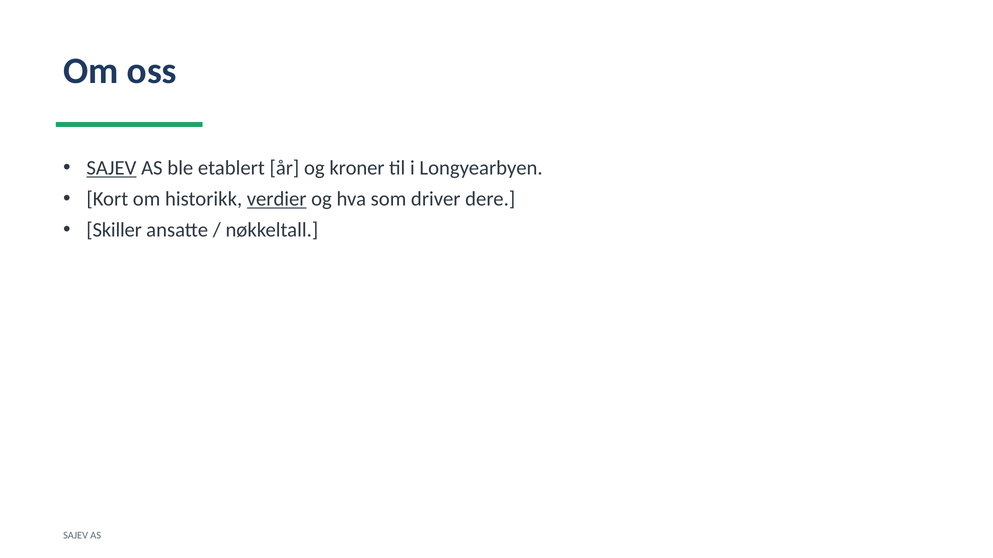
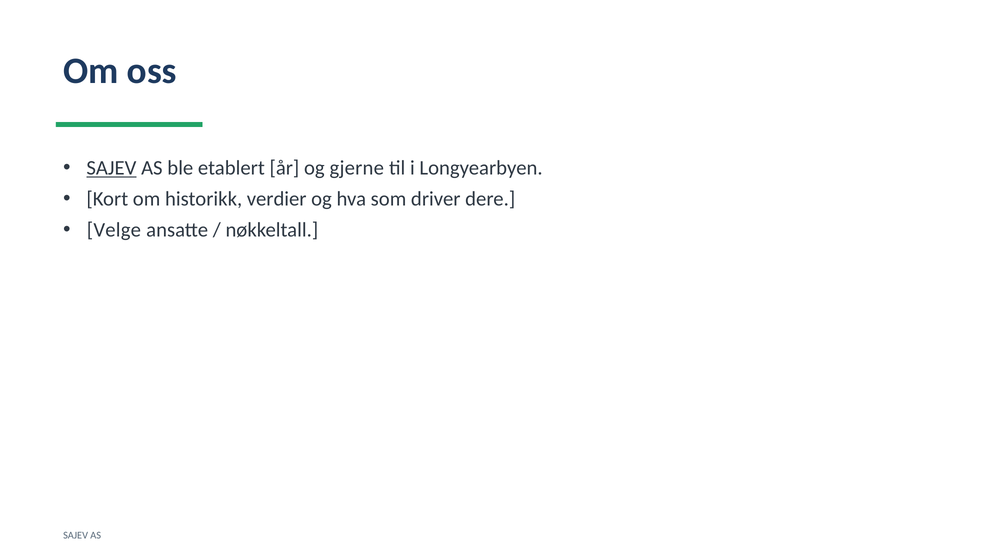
kroner: kroner -> gjerne
verdier underline: present -> none
Skiller: Skiller -> Velge
